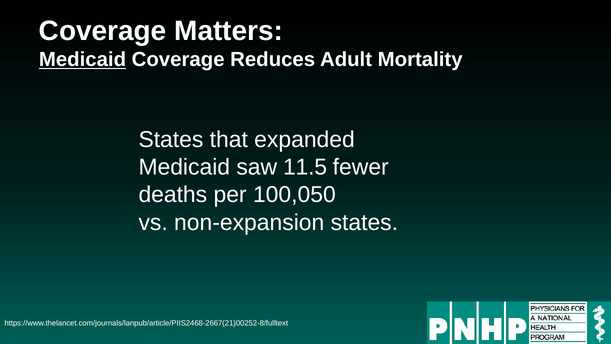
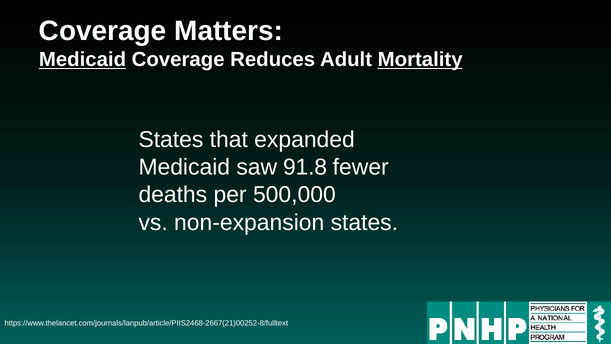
Mortality underline: none -> present
11.5: 11.5 -> 91.8
100,050: 100,050 -> 500,000
